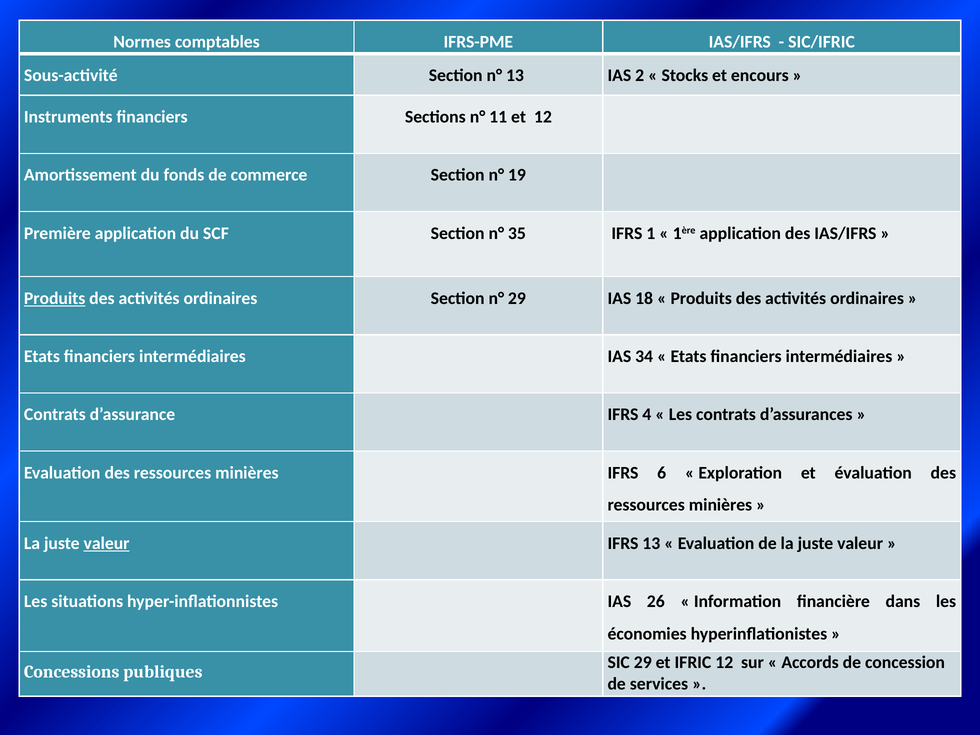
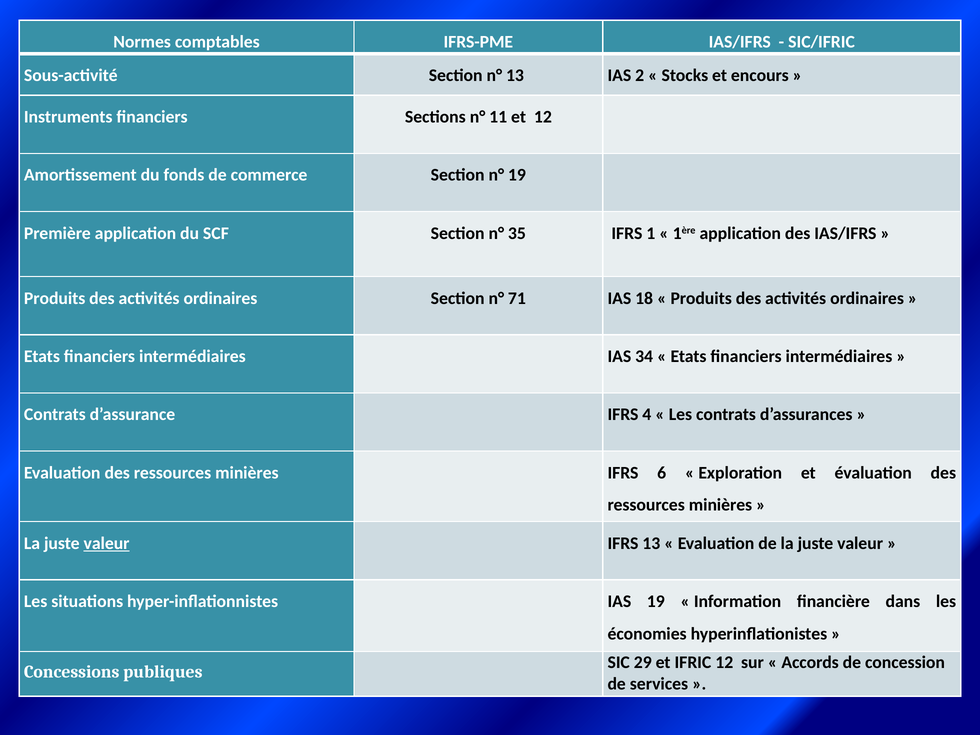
Produits at (55, 298) underline: present -> none
n° 29: 29 -> 71
IAS 26: 26 -> 19
